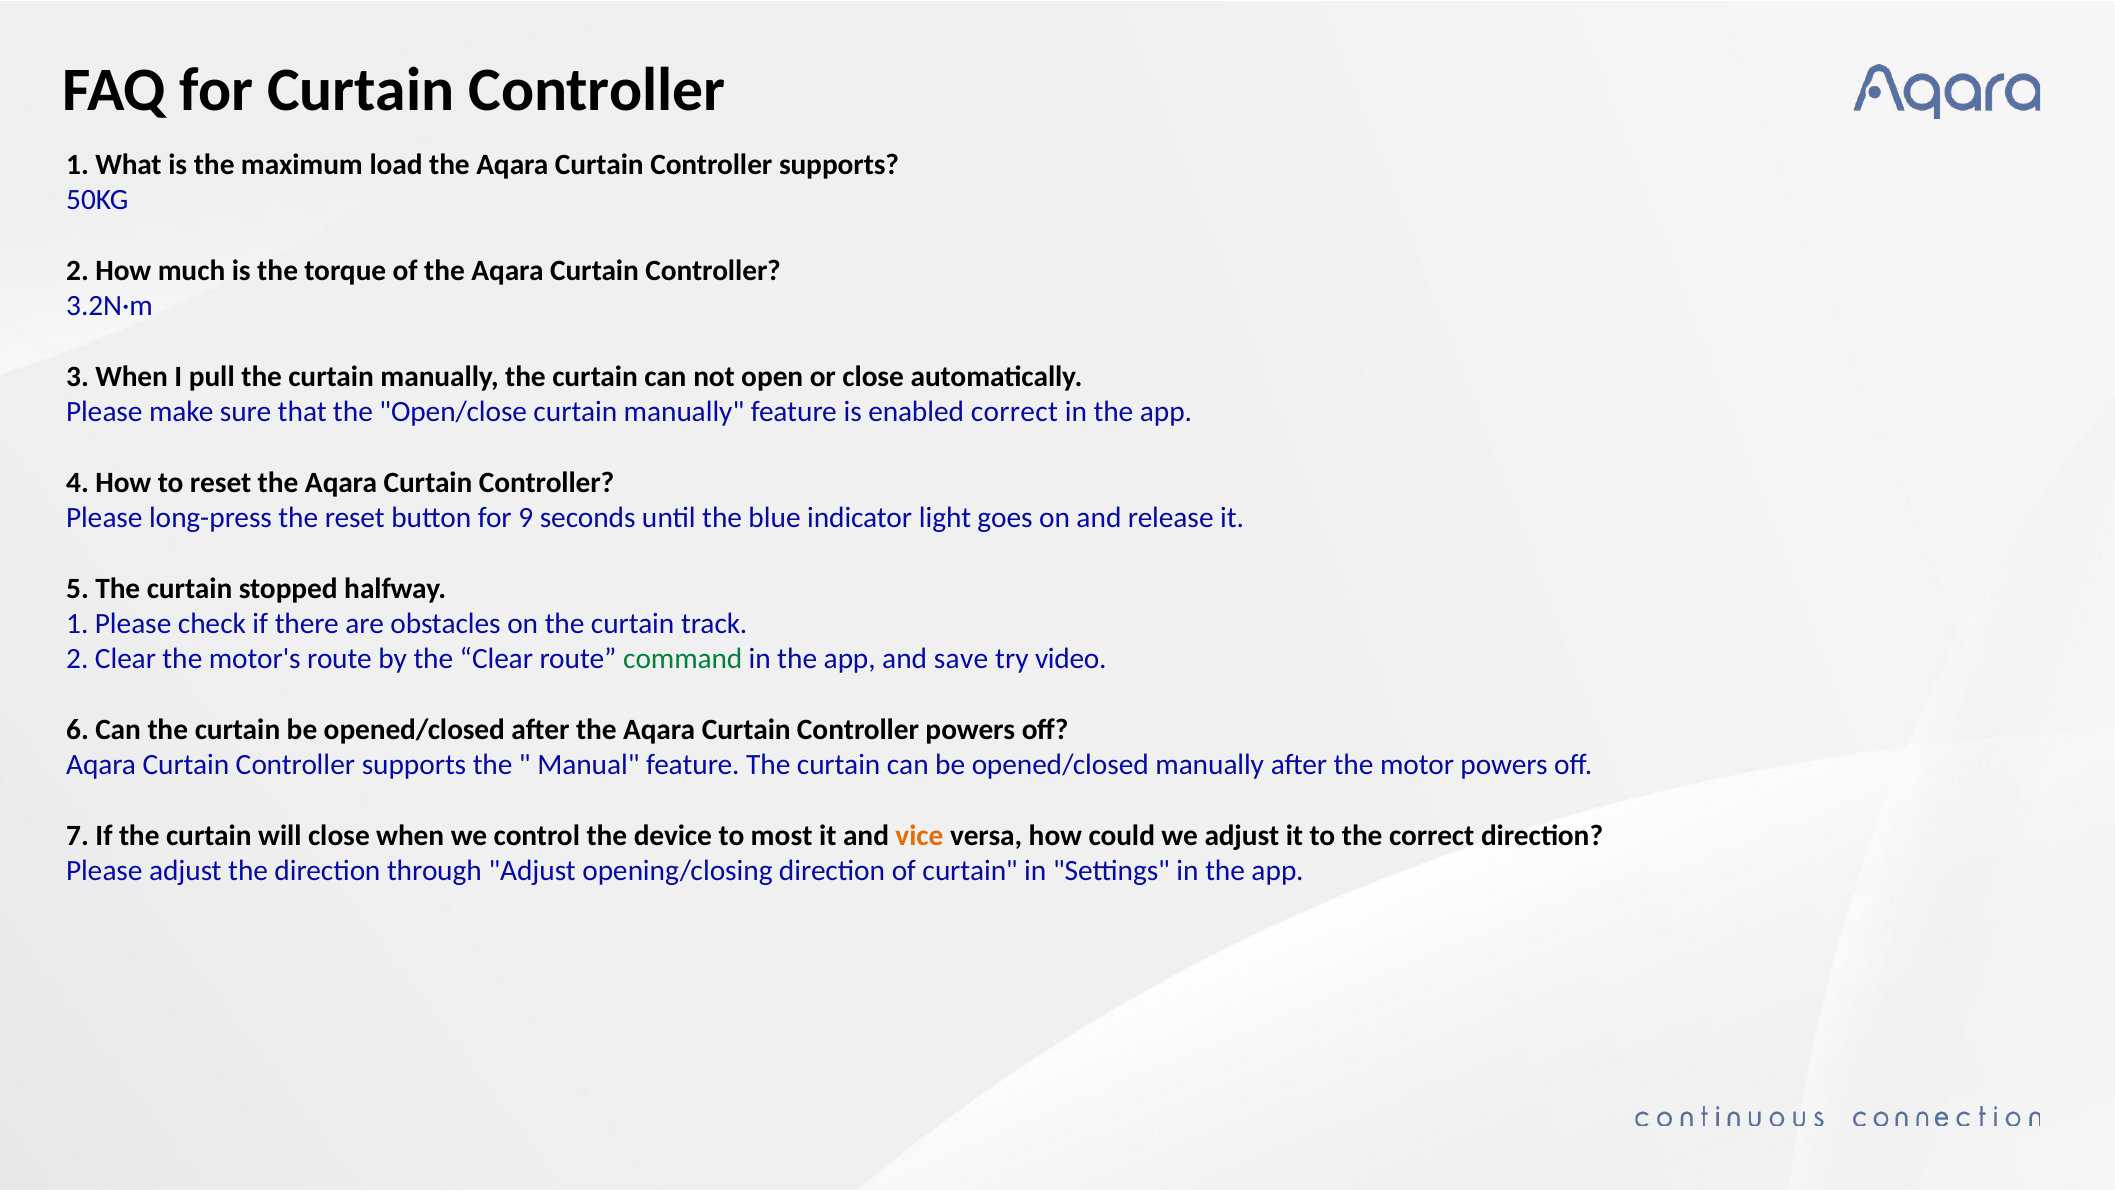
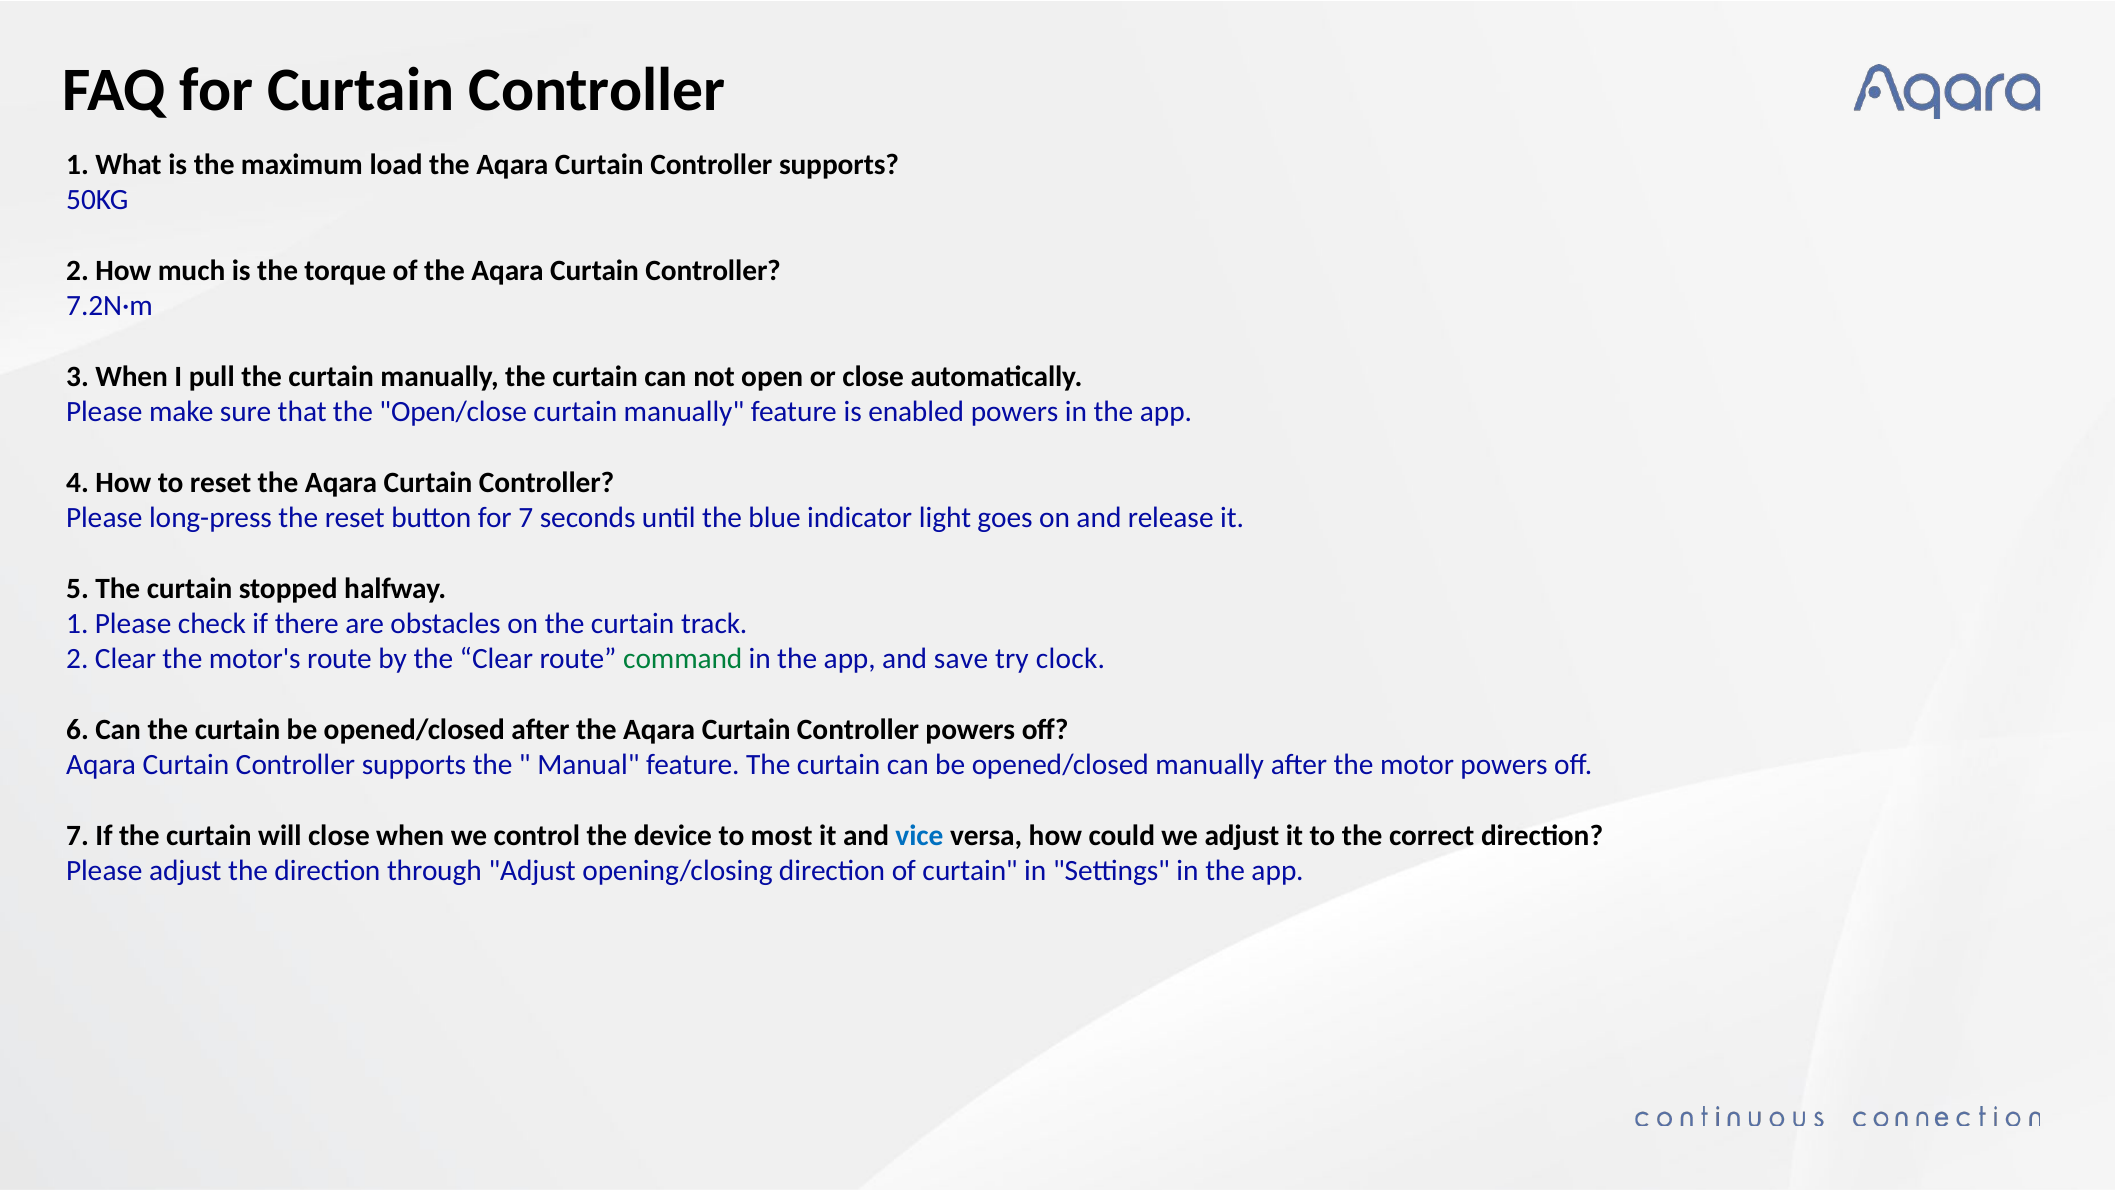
3.2N·m: 3.2N·m -> 7.2N·m
enabled correct: correct -> powers
for 9: 9 -> 7
video: video -> clock
vice colour: orange -> blue
